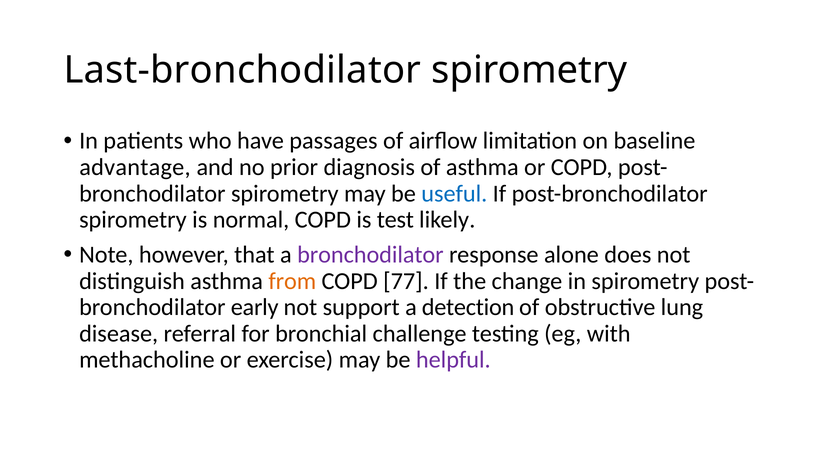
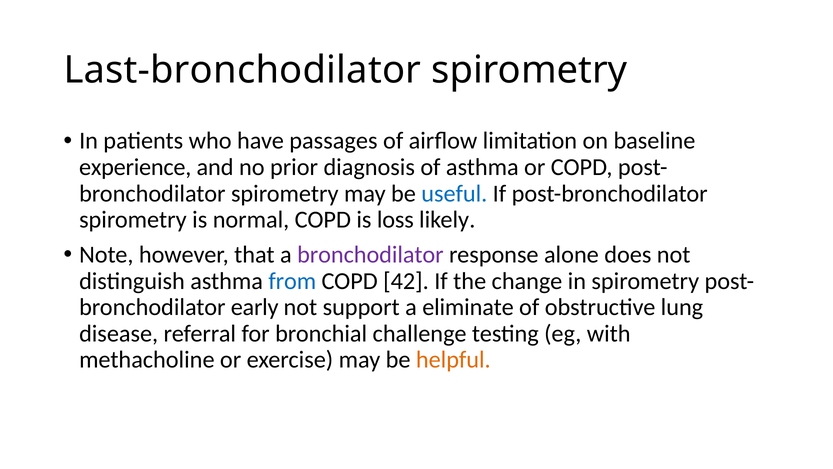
advantage: advantage -> experience
test: test -> loss
from colour: orange -> blue
77: 77 -> 42
detection: detection -> eliminate
helpful colour: purple -> orange
